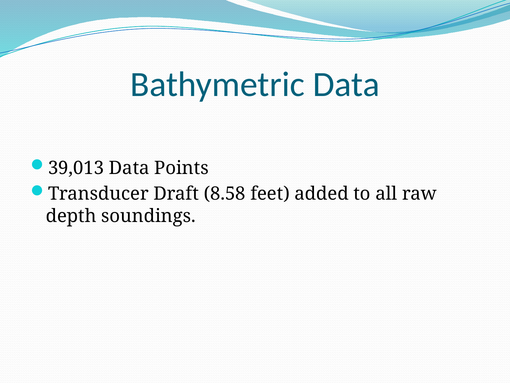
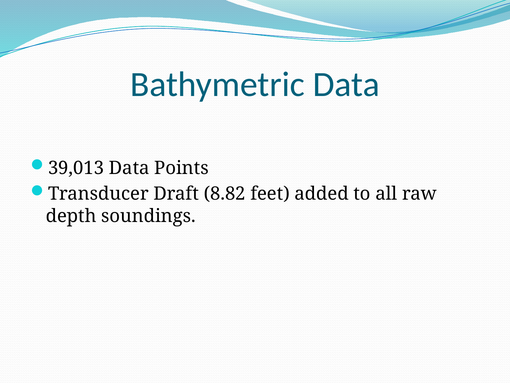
8.58: 8.58 -> 8.82
